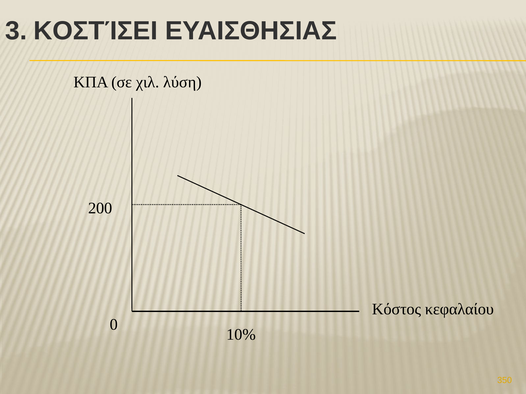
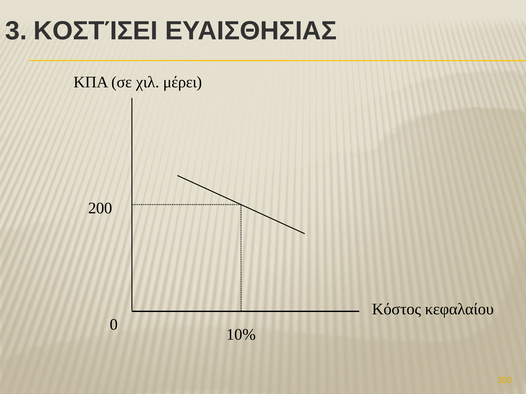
λύση: λύση -> μέρει
